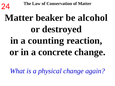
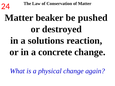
alcohol: alcohol -> pushed
counting: counting -> solutions
